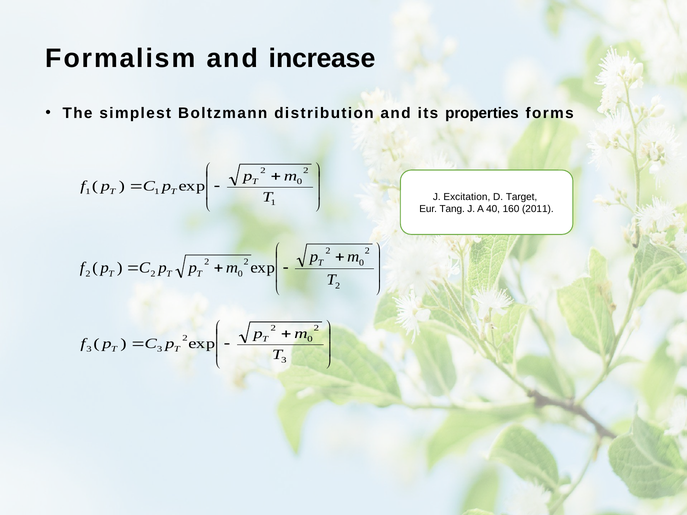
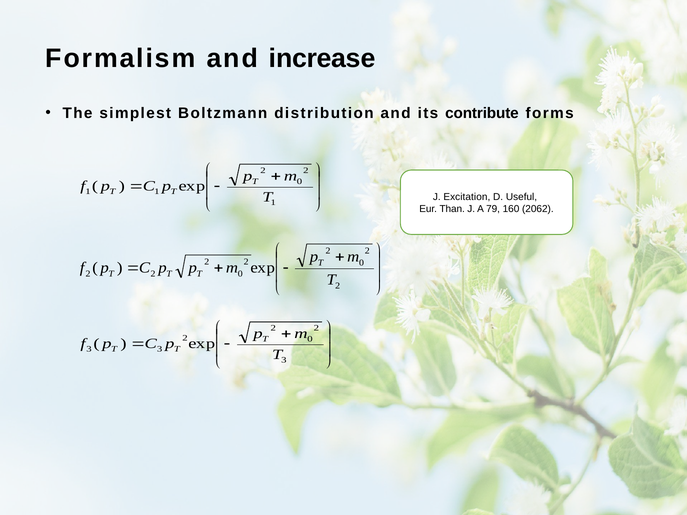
properties: properties -> contribute
Target: Target -> Useful
Tang: Tang -> Than
40: 40 -> 79
2011: 2011 -> 2062
